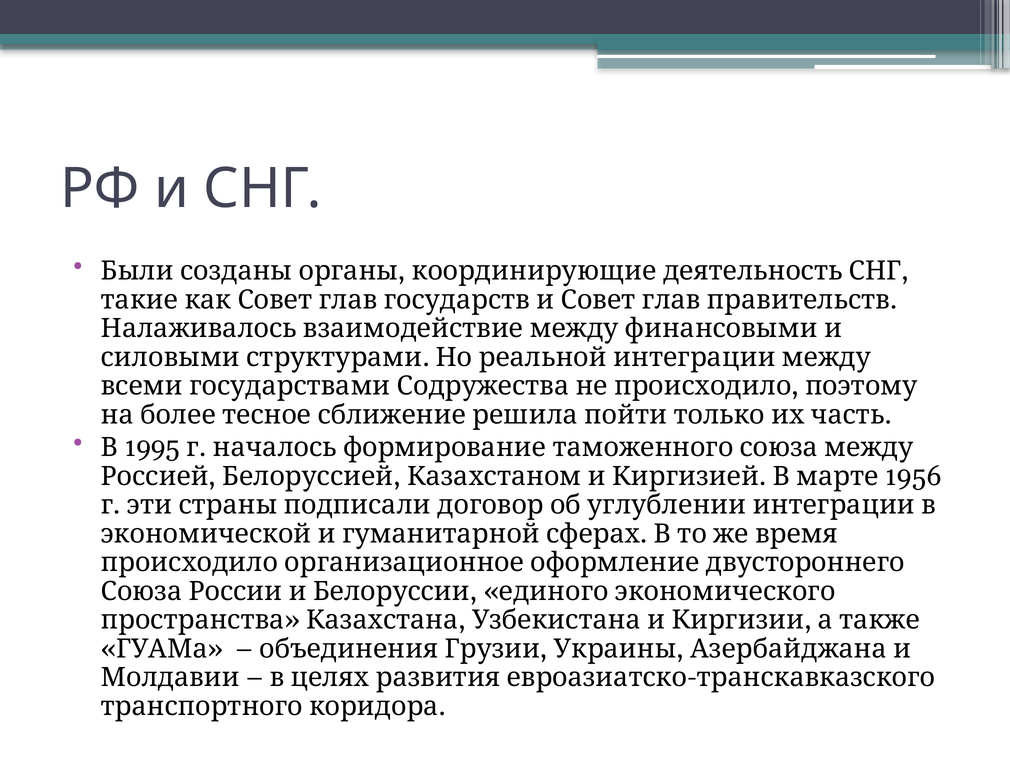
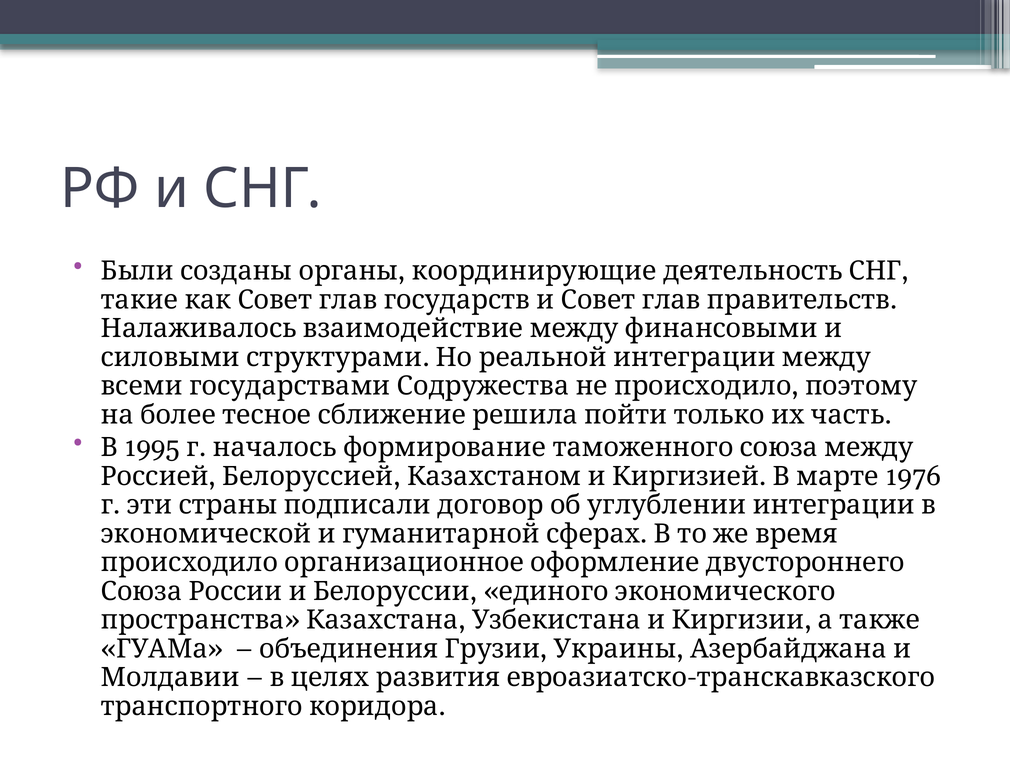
1956: 1956 -> 1976
